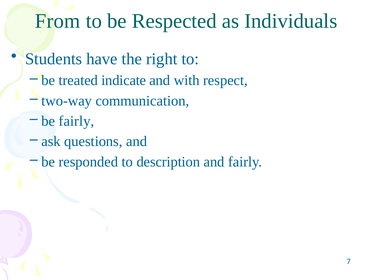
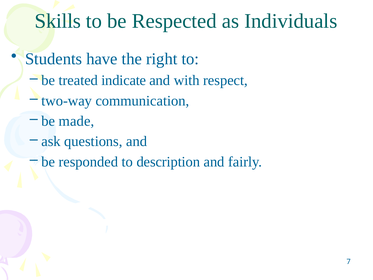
From: From -> Skills
be fairly: fairly -> made
